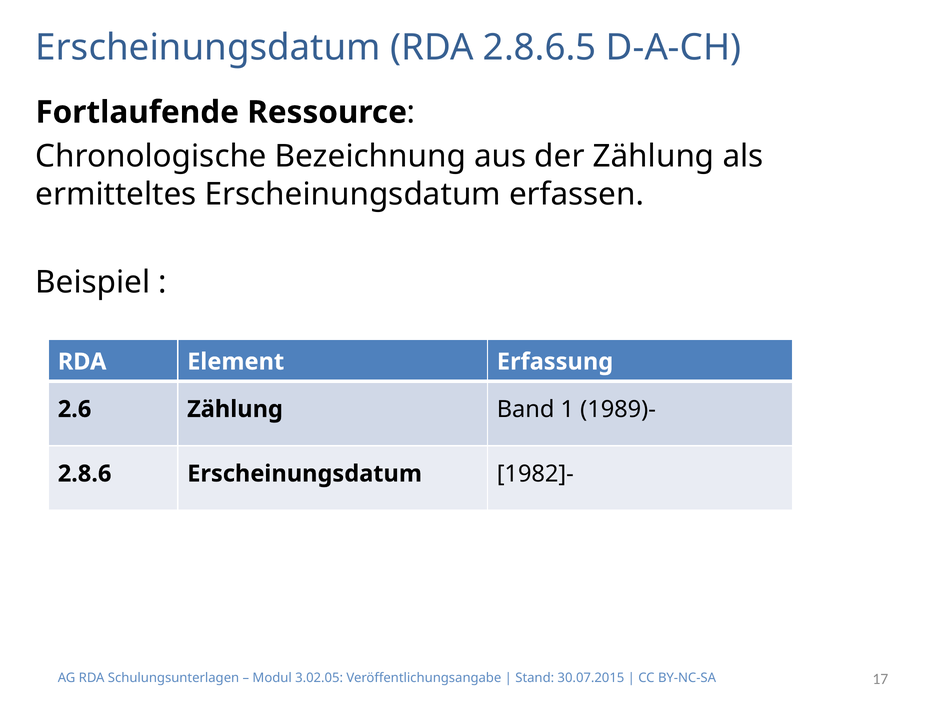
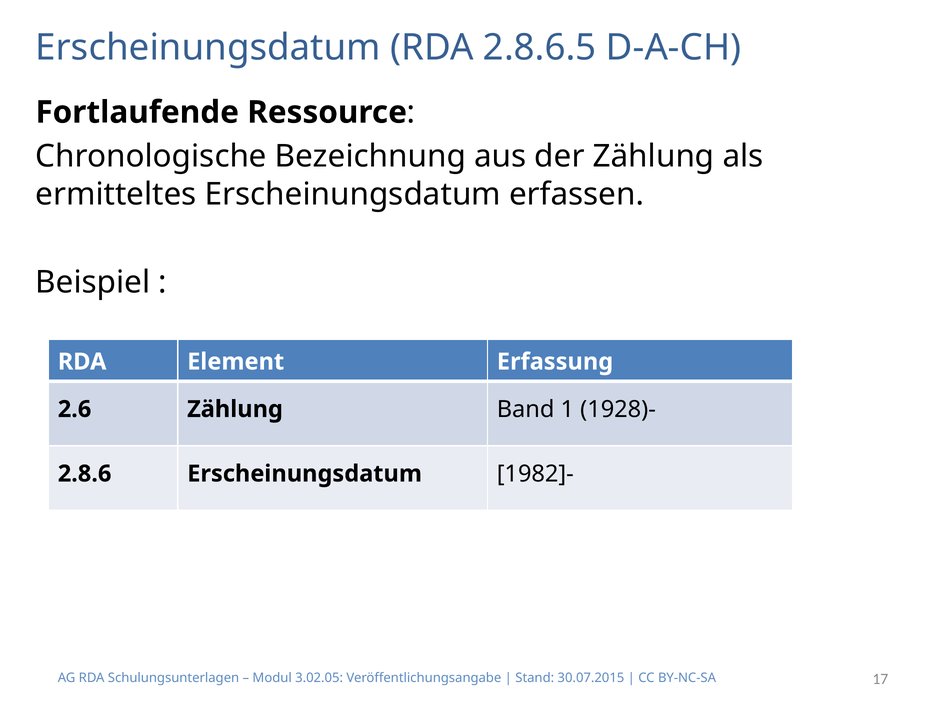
1989)-: 1989)- -> 1928)-
